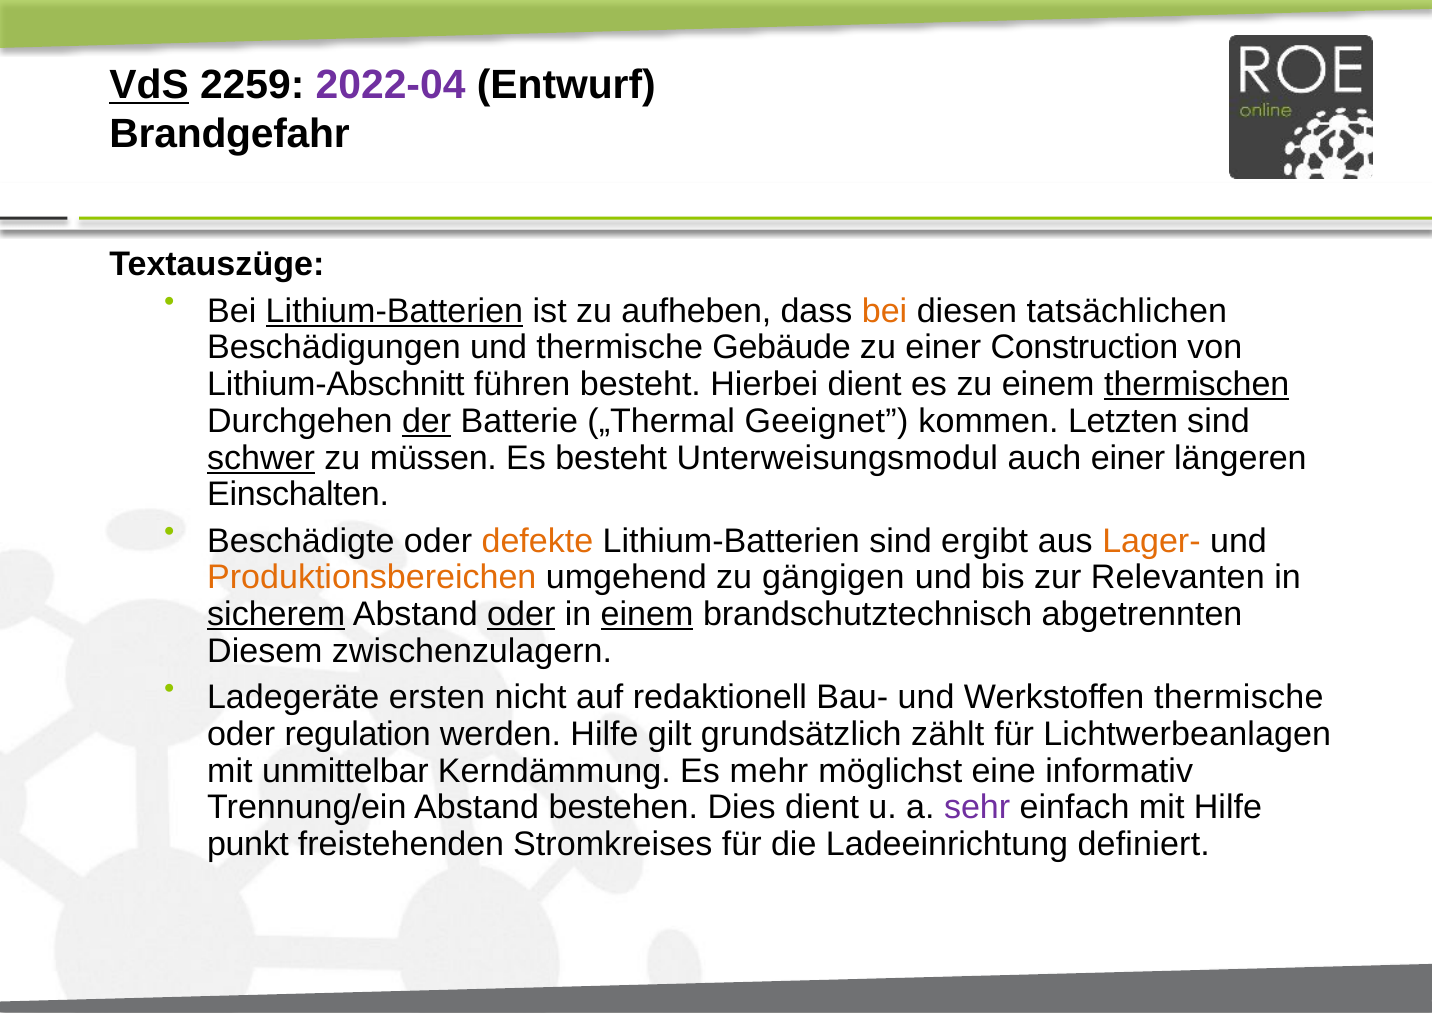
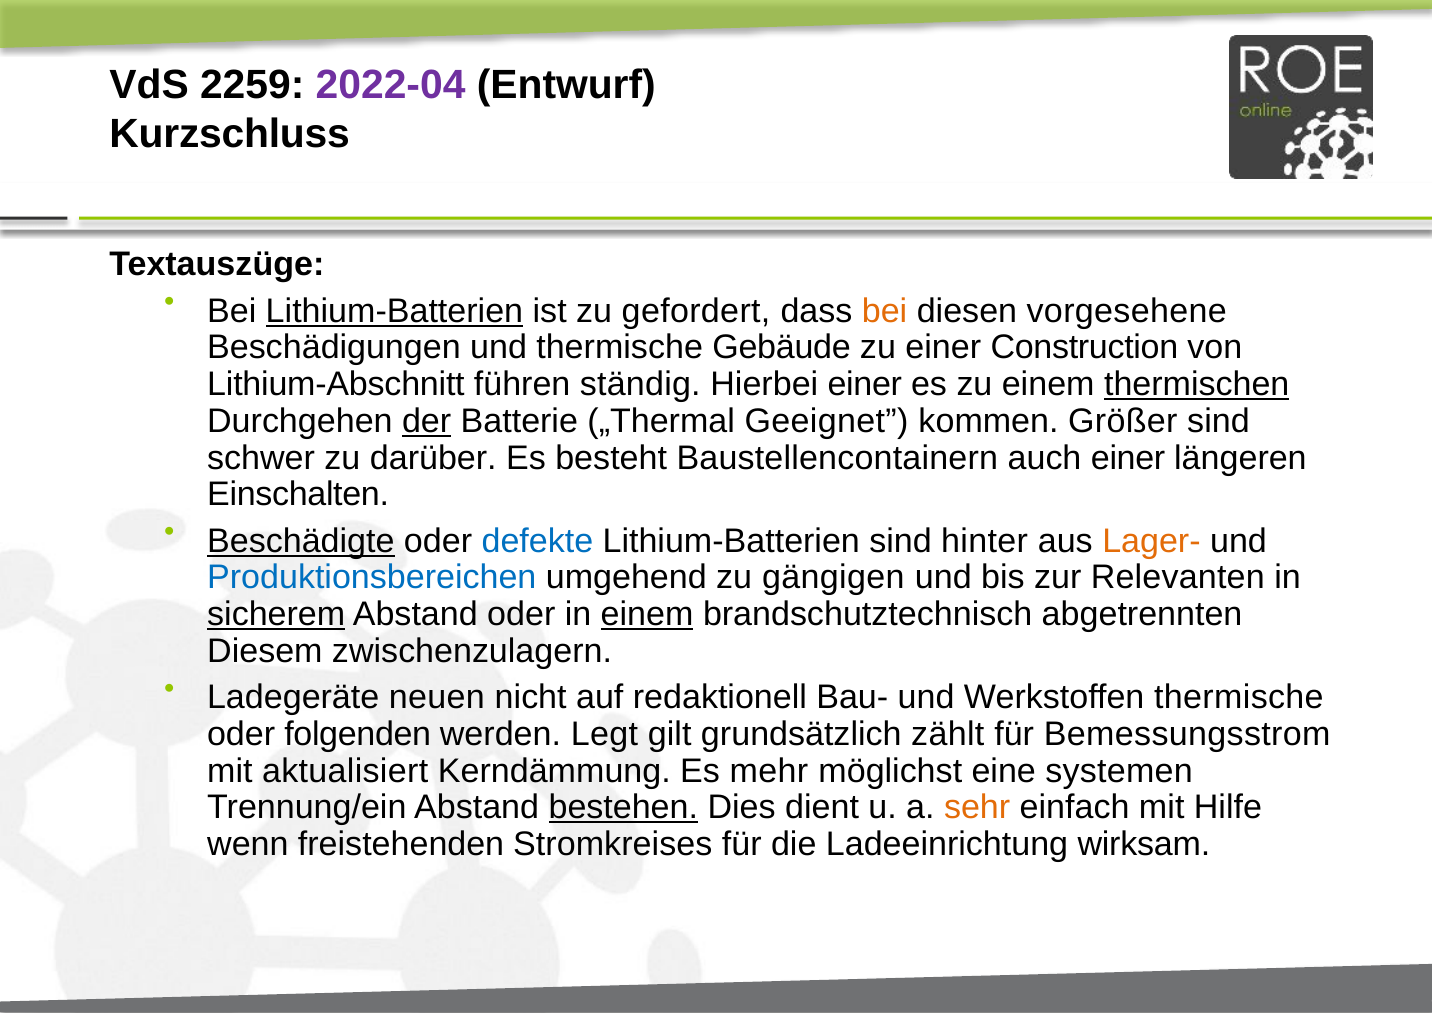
VdS underline: present -> none
Brandgefahr: Brandgefahr -> Kurzschluss
aufheben: aufheben -> gefordert
tatsächlichen: tatsächlichen -> vorgesehene
führen besteht: besteht -> ständig
Hierbei dient: dient -> einer
Letzten: Letzten -> Größer
schwer underline: present -> none
müssen: müssen -> darüber
Unterweisungsmodul: Unterweisungsmodul -> Baustellencontainern
Beschädigte underline: none -> present
defekte colour: orange -> blue
ergibt: ergibt -> hinter
Produktionsbereichen colour: orange -> blue
oder at (521, 614) underline: present -> none
ersten: ersten -> neuen
regulation: regulation -> folgenden
werden Hilfe: Hilfe -> Legt
Lichtwerbeanlagen: Lichtwerbeanlagen -> Bemessungsstrom
unmittelbar: unmittelbar -> aktualisiert
informativ: informativ -> systemen
bestehen underline: none -> present
sehr colour: purple -> orange
punkt: punkt -> wenn
definiert: definiert -> wirksam
